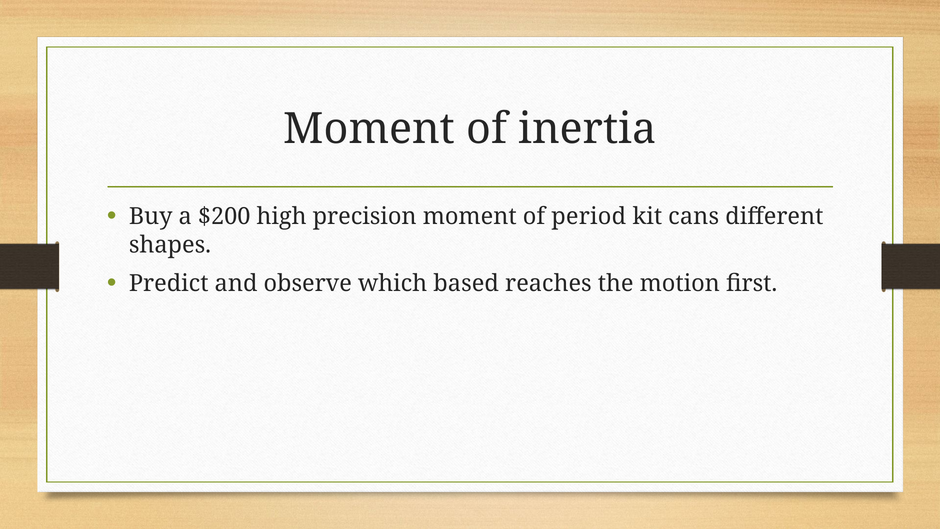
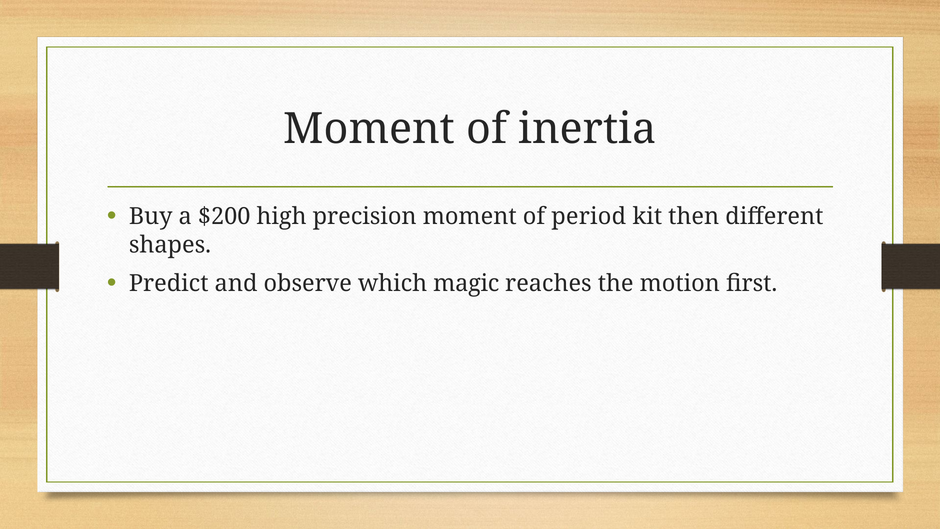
cans: cans -> then
based: based -> magic
